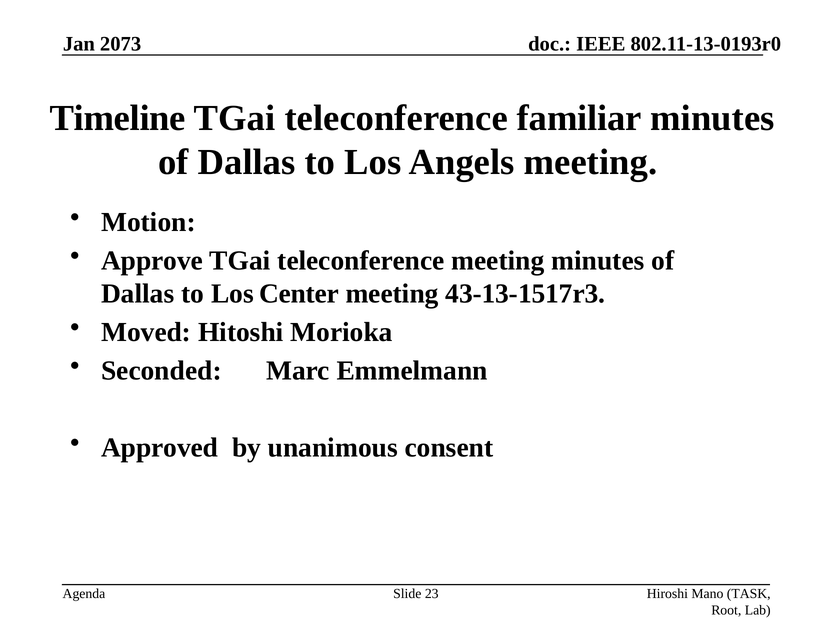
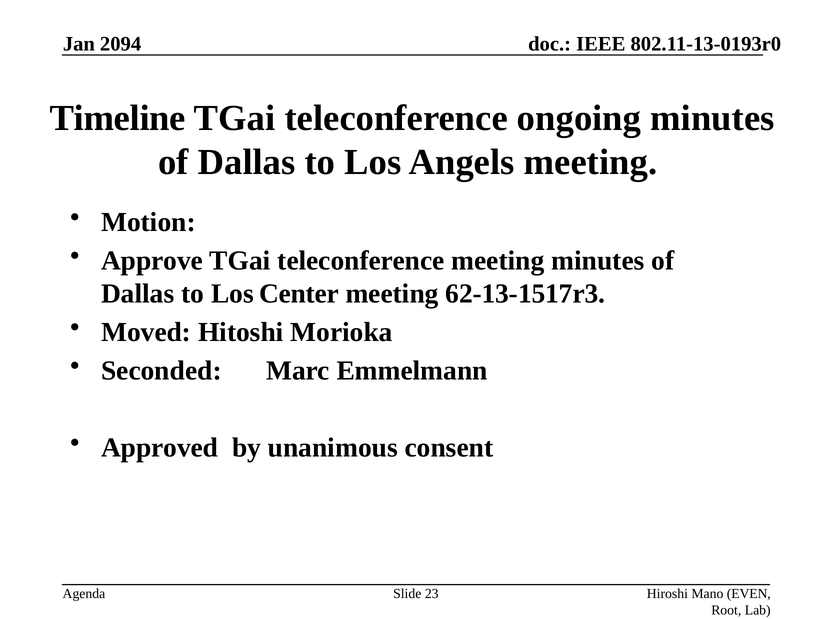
2073: 2073 -> 2094
familiar: familiar -> ongoing
43-13-1517r3: 43-13-1517r3 -> 62-13-1517r3
TASK: TASK -> EVEN
